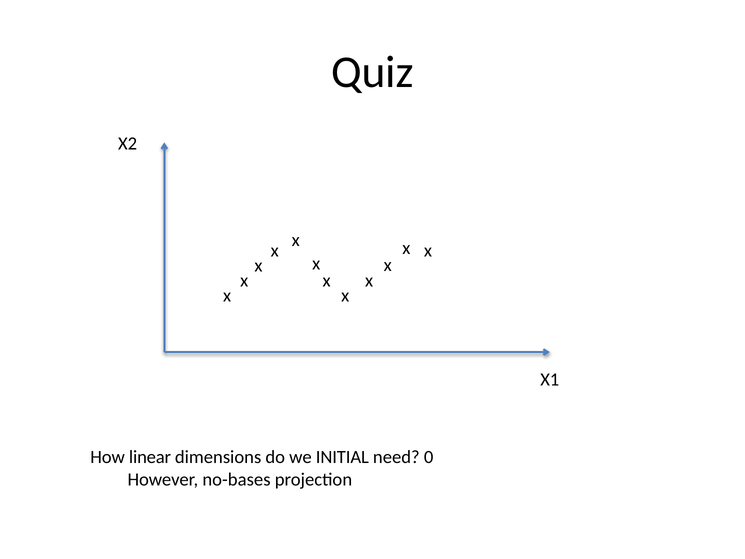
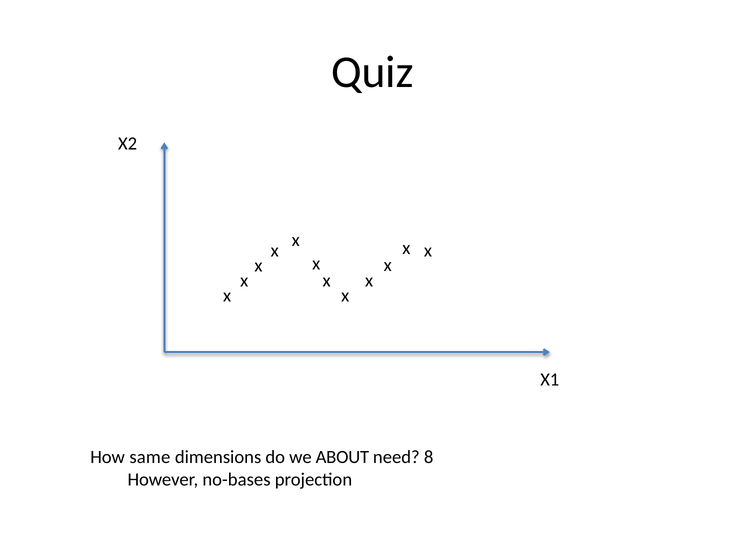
linear: linear -> same
INITIAL: INITIAL -> ABOUT
0: 0 -> 8
